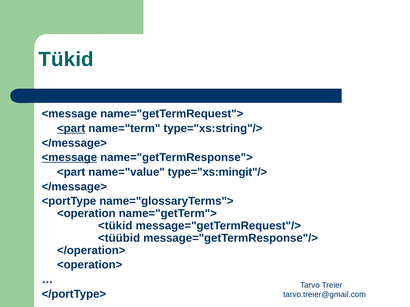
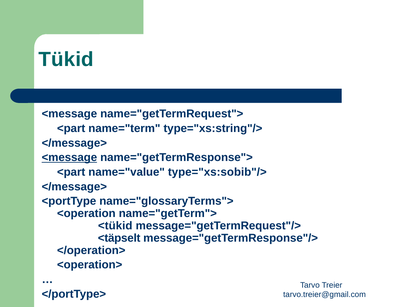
<part at (71, 129) underline: present -> none
type="xs:mingit"/>: type="xs:mingit"/> -> type="xs:sobib"/>
<tüübid: <tüübid -> <täpselt
